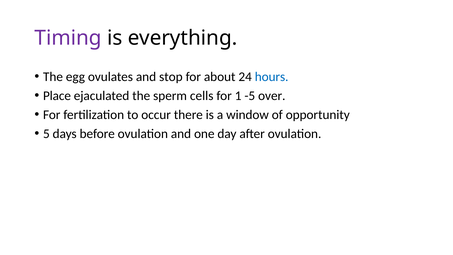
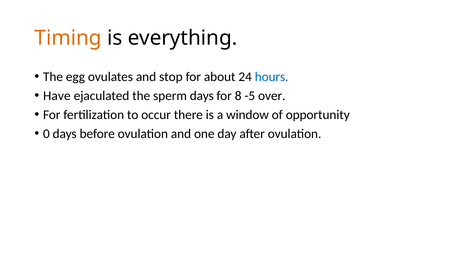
Timing colour: purple -> orange
Place: Place -> Have
sperm cells: cells -> days
1: 1 -> 8
5: 5 -> 0
